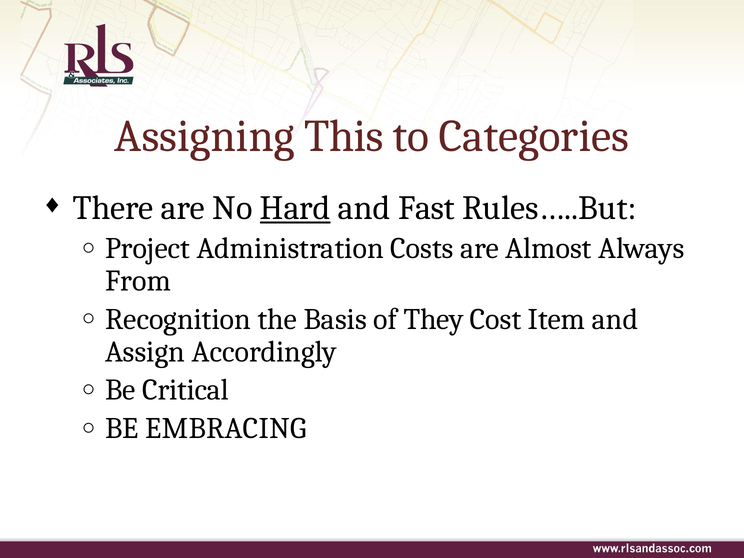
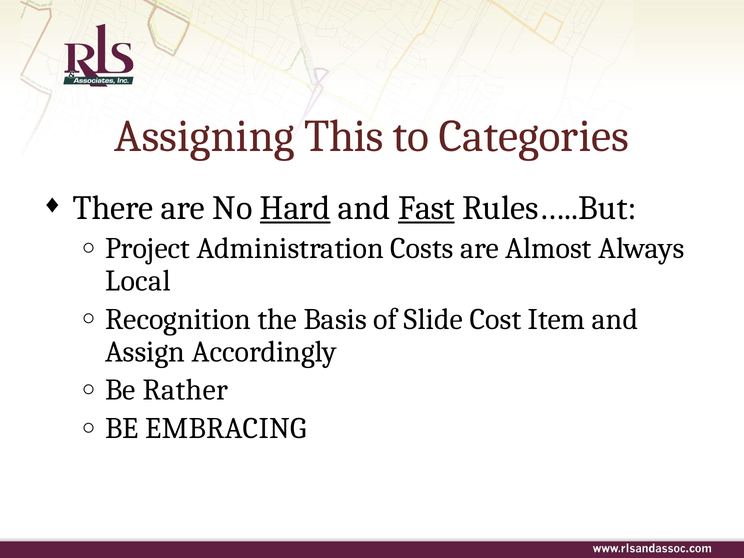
Fast underline: none -> present
From: From -> Local
They: They -> Slide
Critical: Critical -> Rather
